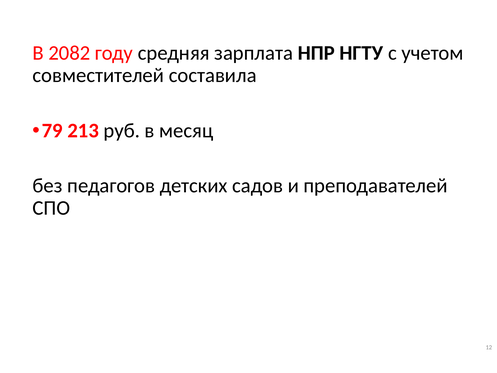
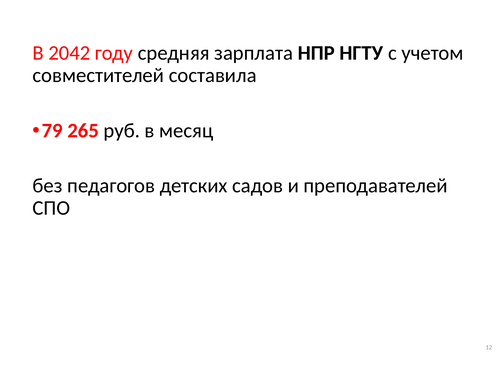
2082: 2082 -> 2042
213: 213 -> 265
